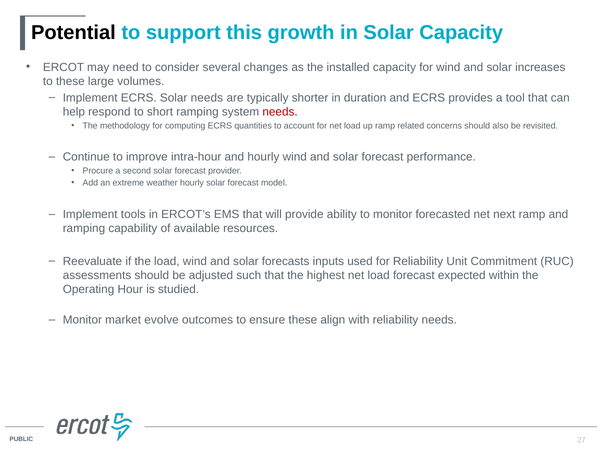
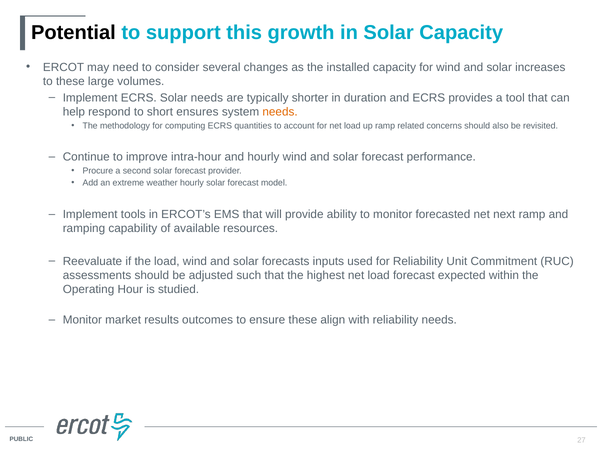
short ramping: ramping -> ensures
needs at (280, 112) colour: red -> orange
evolve: evolve -> results
